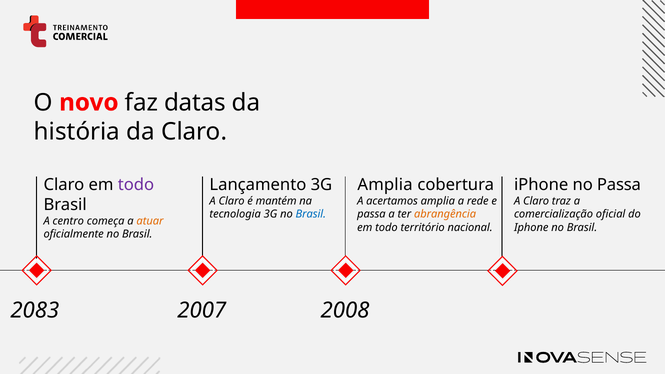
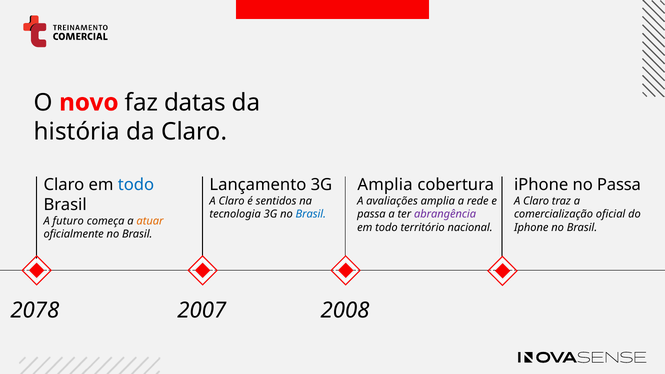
todo at (136, 185) colour: purple -> blue
mantém: mantém -> sentidos
acertamos: acertamos -> avaliações
abrangência colour: orange -> purple
centro: centro -> futuro
2083: 2083 -> 2078
